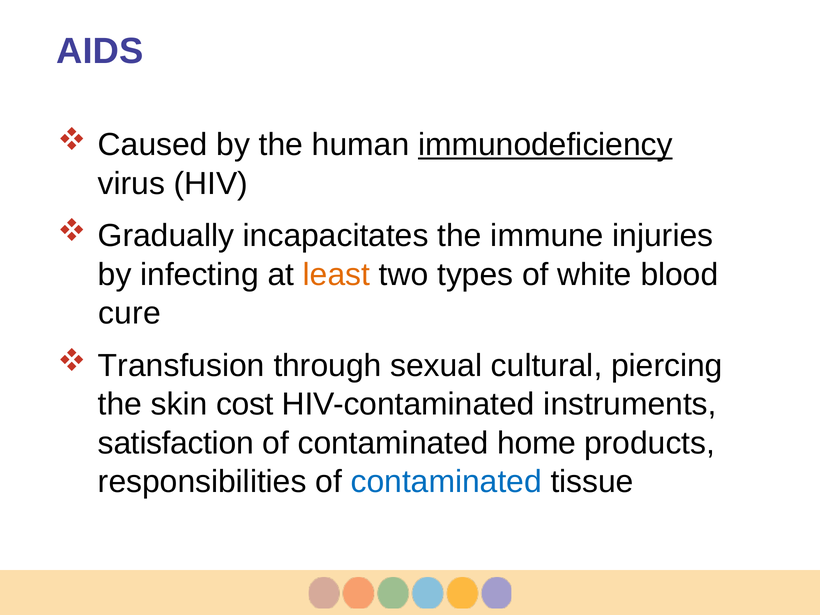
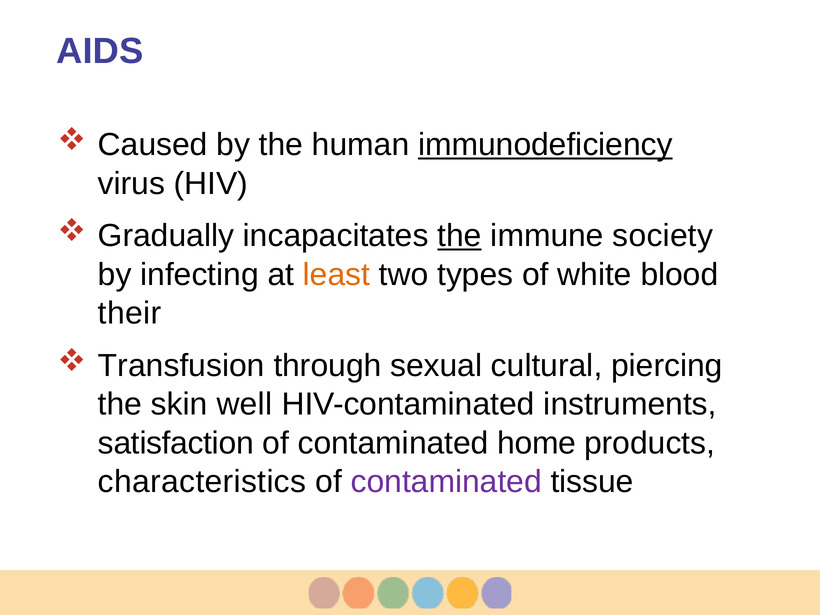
the at (459, 236) underline: none -> present
injuries: injuries -> society
cure: cure -> their
cost: cost -> well
responsibilities: responsibilities -> characteristics
contaminated at (446, 482) colour: blue -> purple
